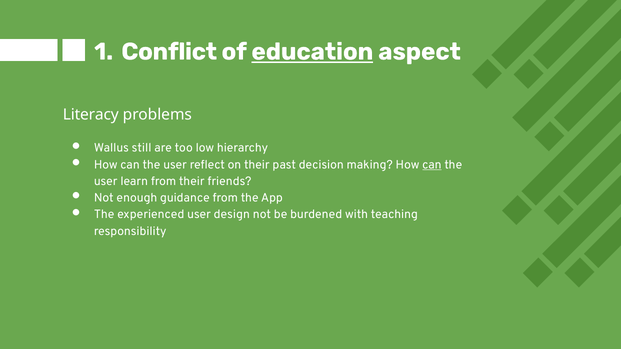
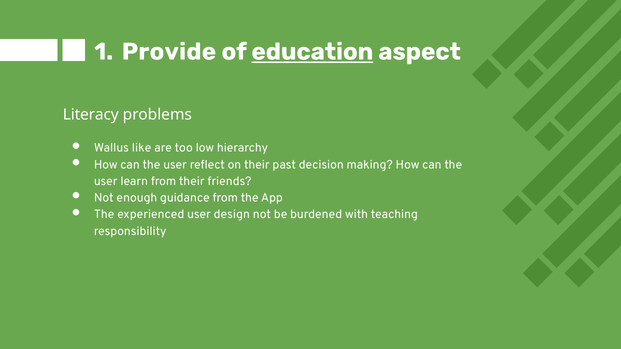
Conflict: Conflict -> Provide
still: still -> like
can at (432, 165) underline: present -> none
